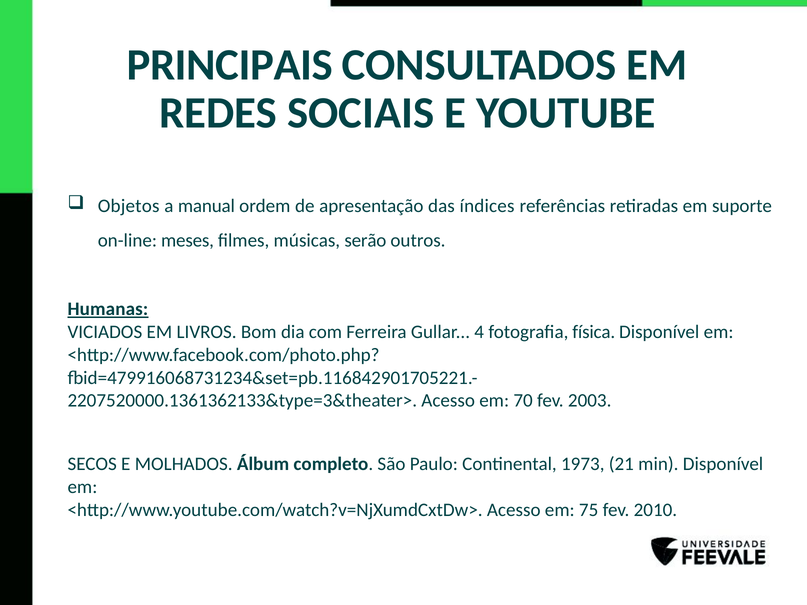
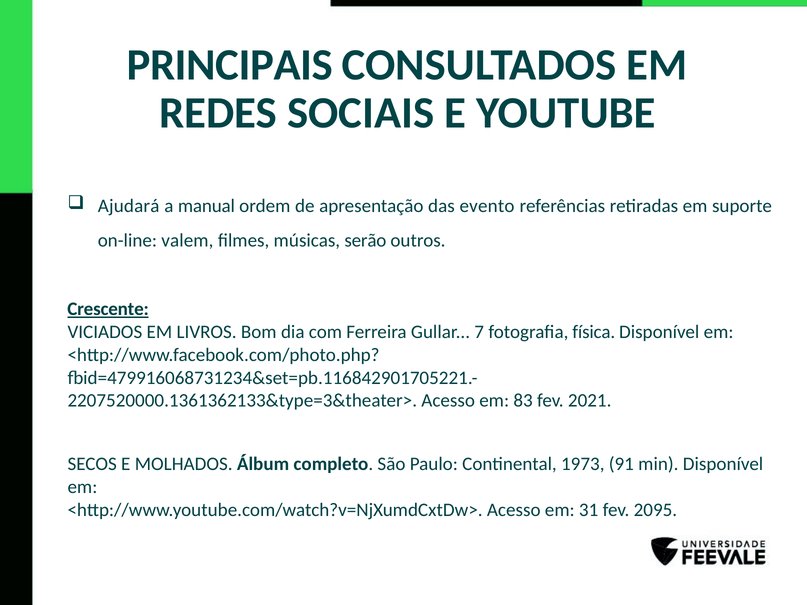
Objetos: Objetos -> Ajudará
índices: índices -> evento
meses: meses -> valem
Humanas: Humanas -> Crescente
4: 4 -> 7
70: 70 -> 83
2003: 2003 -> 2021
21: 21 -> 91
75: 75 -> 31
2010: 2010 -> 2095
